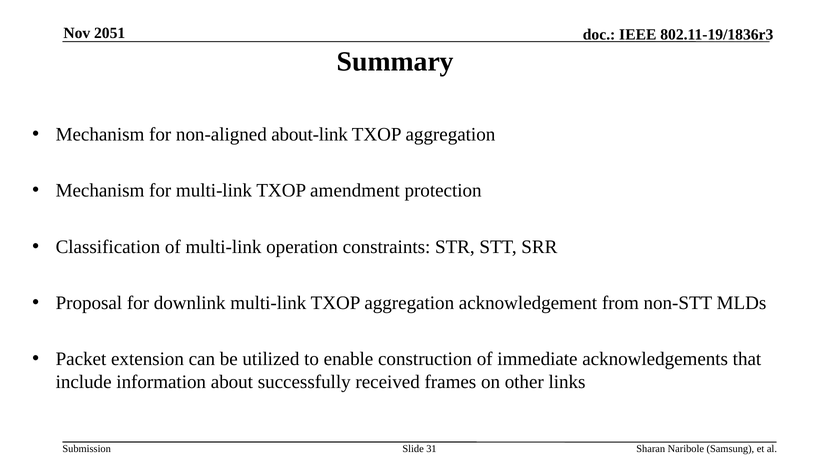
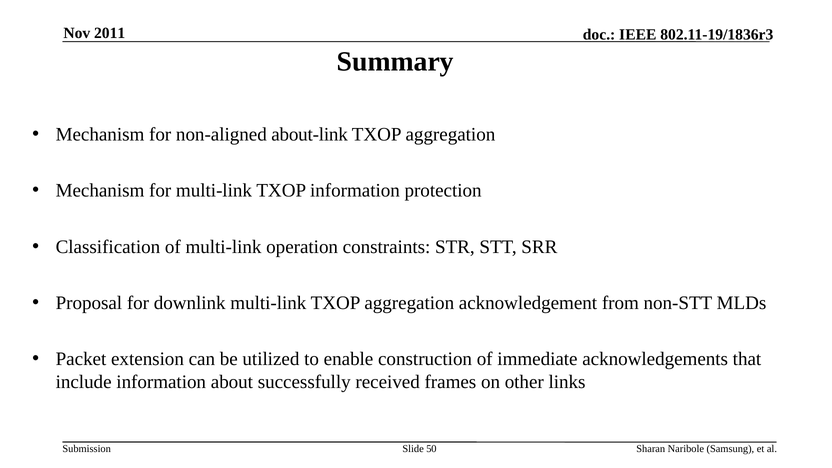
2051: 2051 -> 2011
TXOP amendment: amendment -> information
31: 31 -> 50
